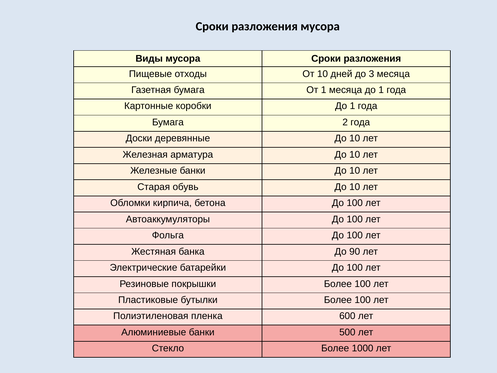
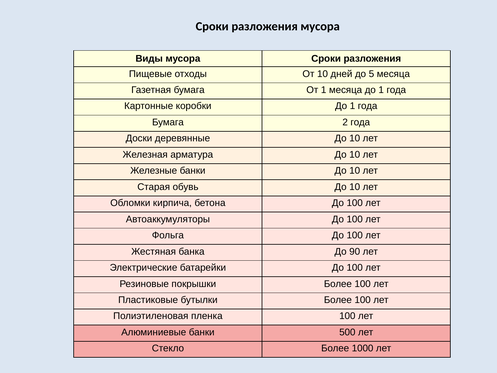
3: 3 -> 5
пленка 600: 600 -> 100
